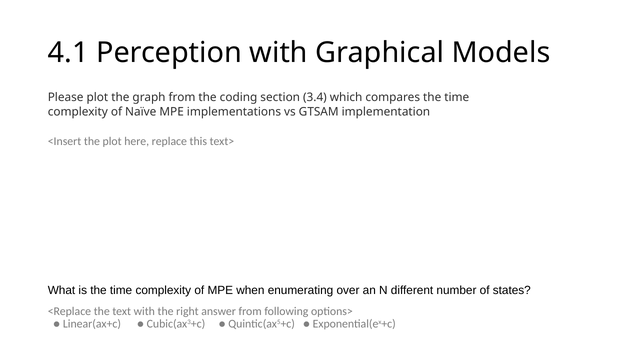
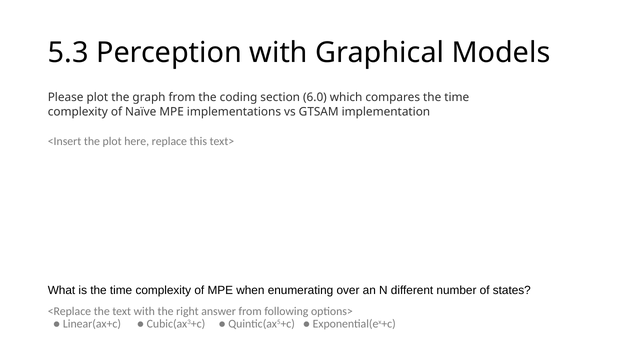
4.1: 4.1 -> 5.3
3.4: 3.4 -> 6.0
